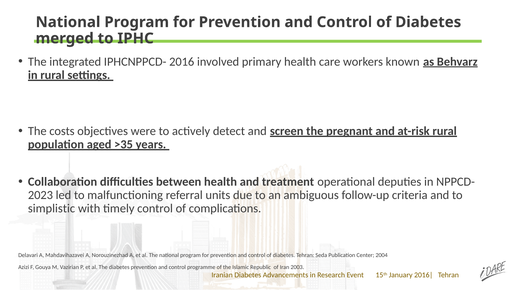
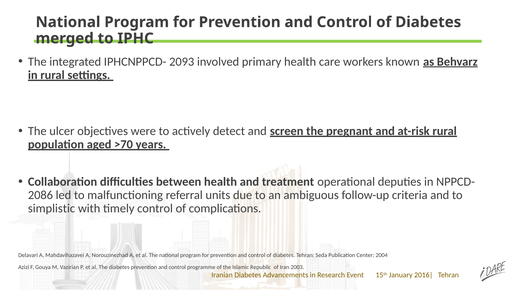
2016: 2016 -> 2093
costs: costs -> ulcer
>35: >35 -> >70
2023: 2023 -> 2086
